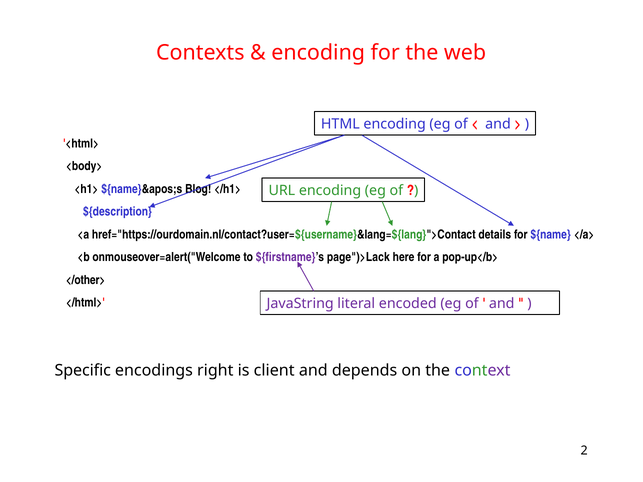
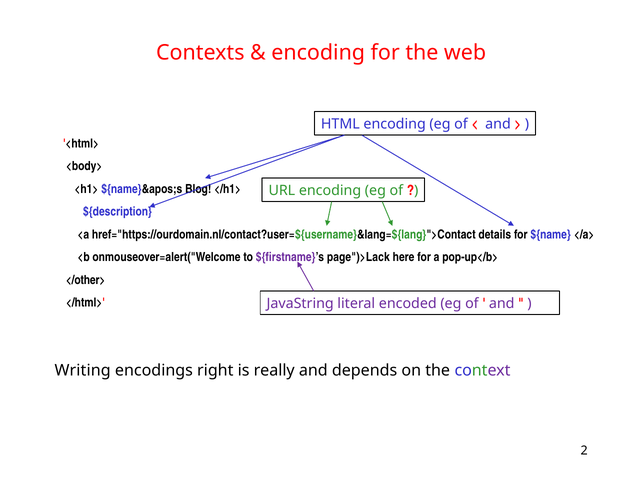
Specific: Specific -> Writing
client: client -> really
